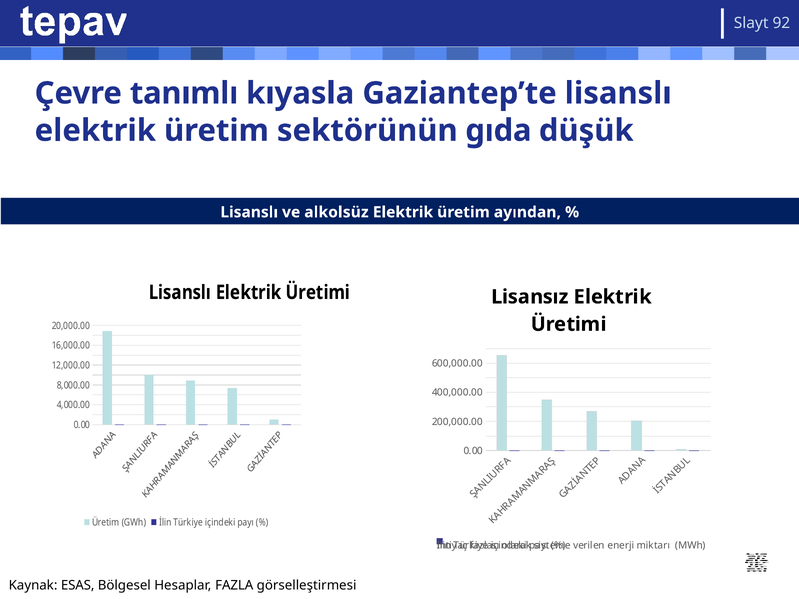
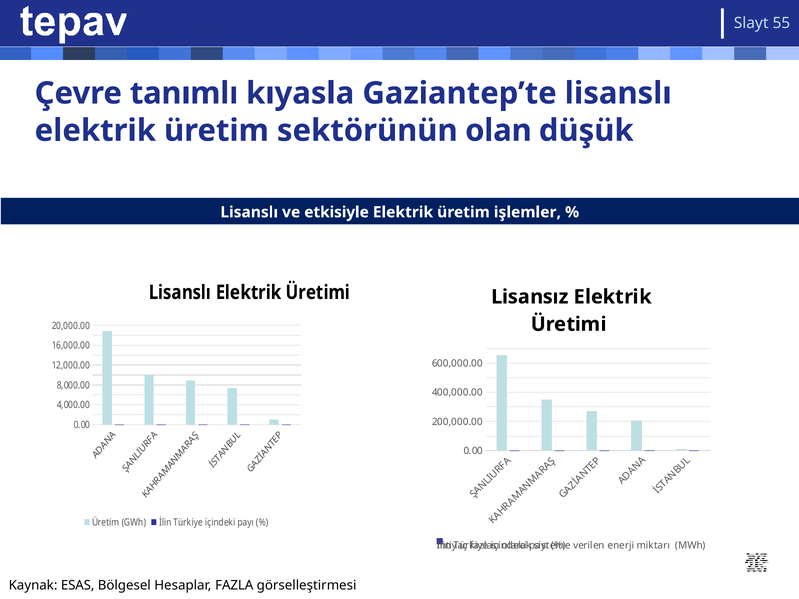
92: 92 -> 55
gıda: gıda -> olan
alkolsüz: alkolsüz -> etkisiyle
ayından: ayından -> işlemler
